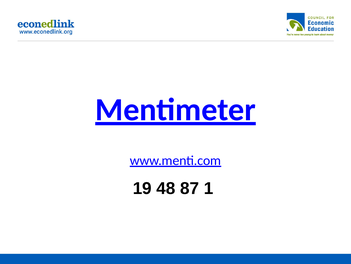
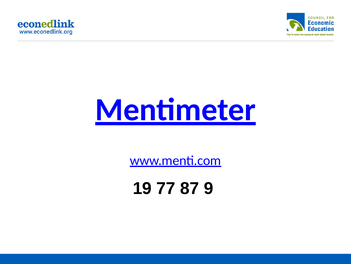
48: 48 -> 77
1: 1 -> 9
